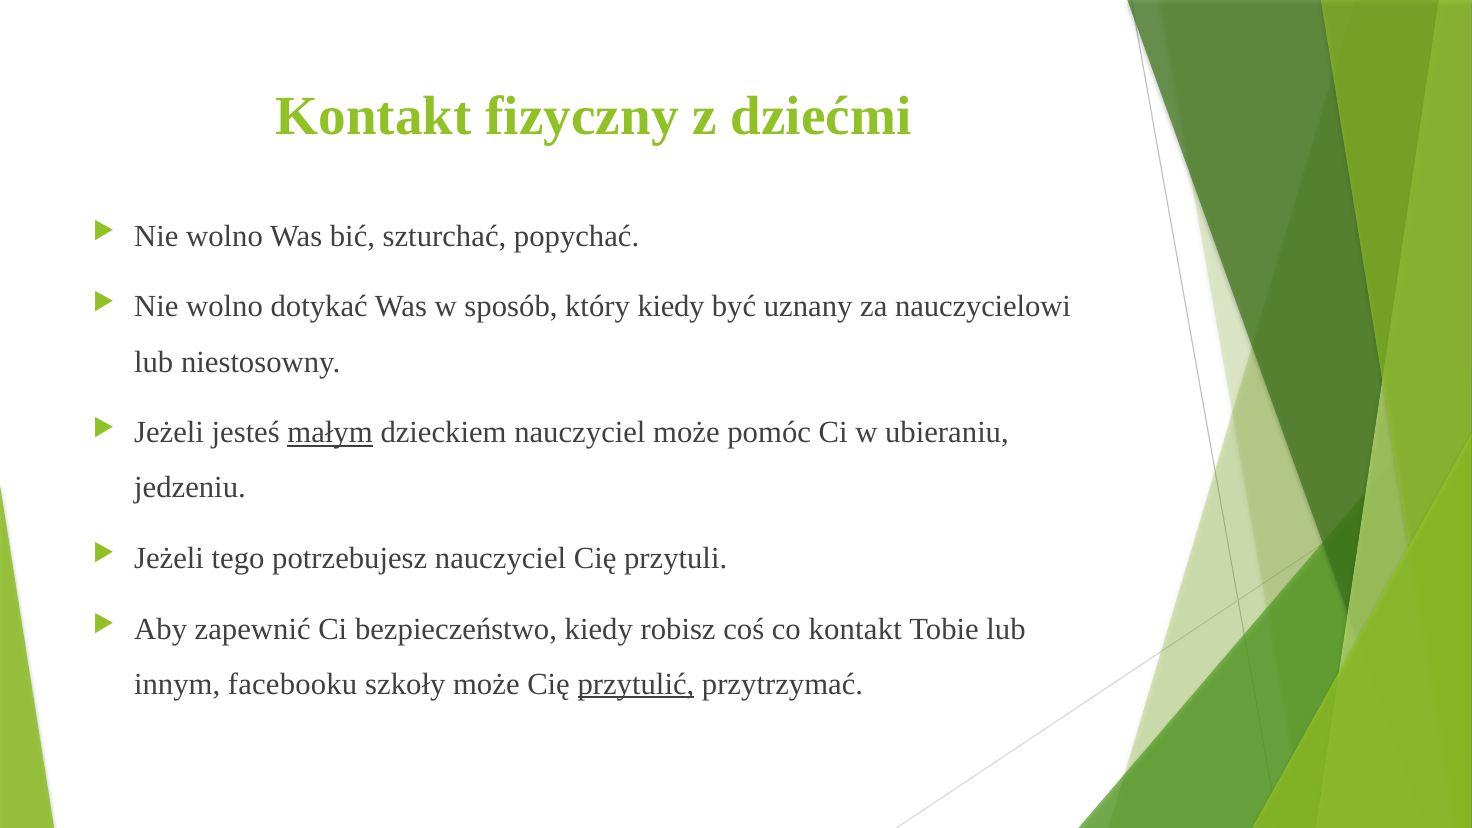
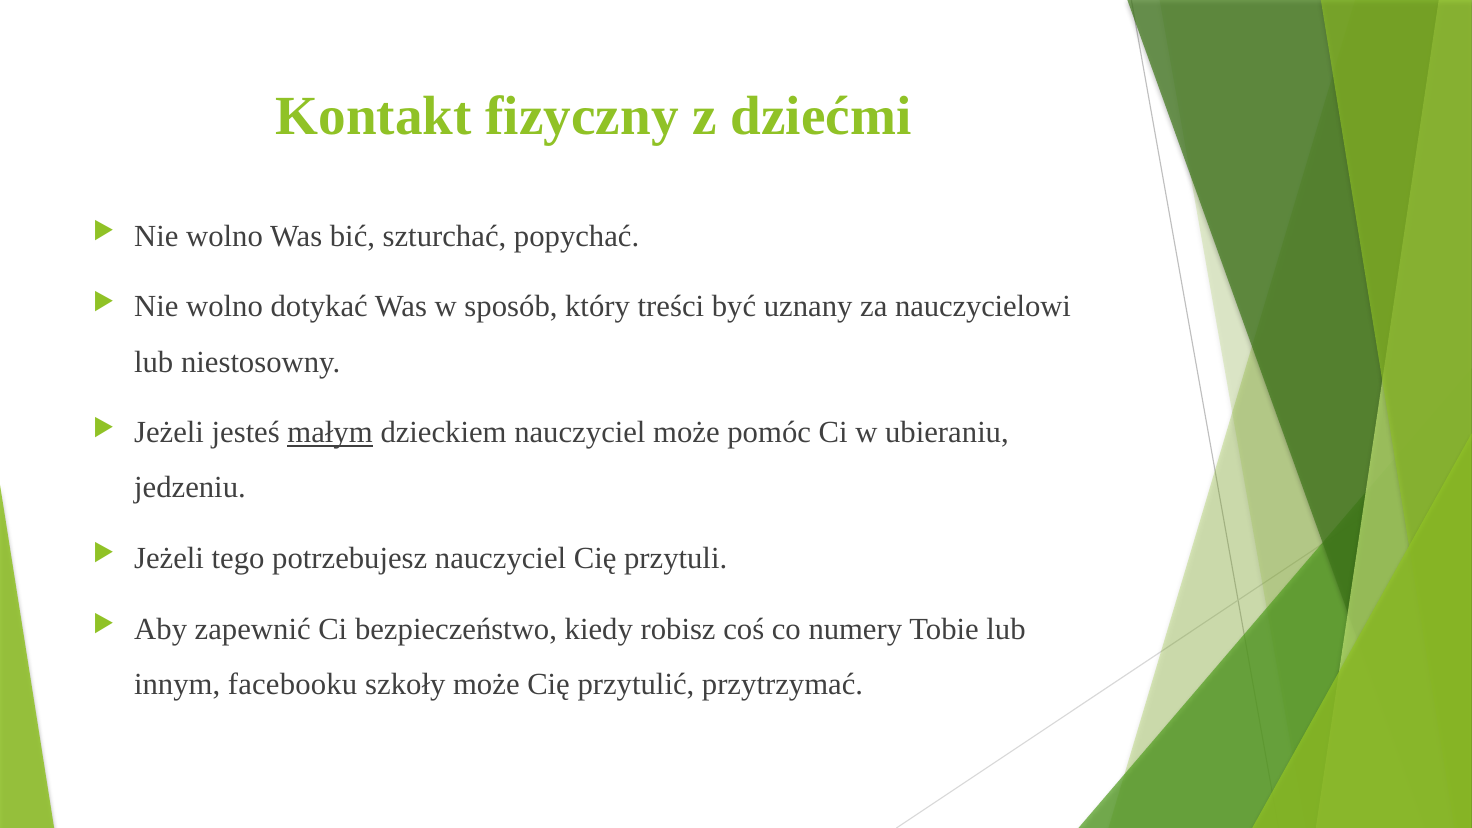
który kiedy: kiedy -> treści
co kontakt: kontakt -> numery
przytulić underline: present -> none
